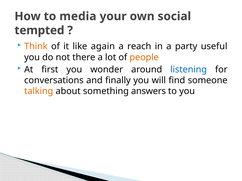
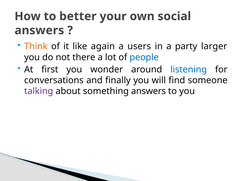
media: media -> better
tempted at (39, 30): tempted -> answers
reach: reach -> users
useful: useful -> larger
people colour: orange -> blue
talking colour: orange -> purple
